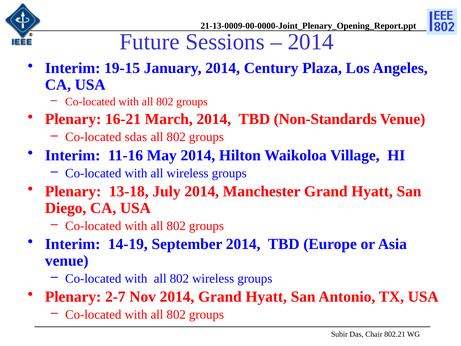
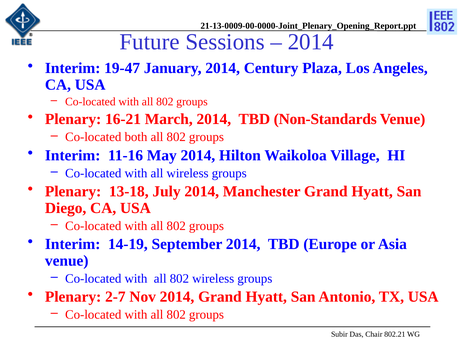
19-15: 19-15 -> 19-47
sdas: sdas -> both
